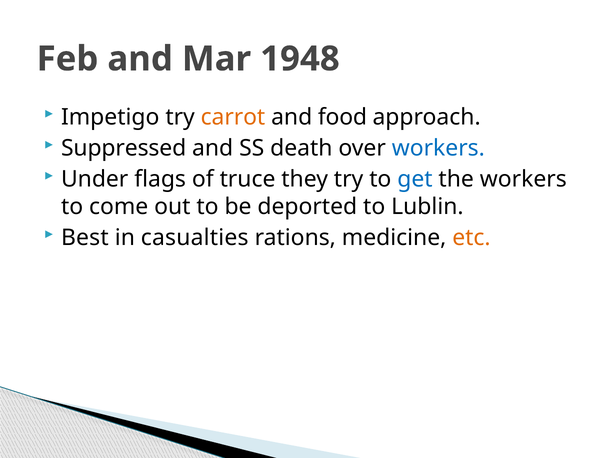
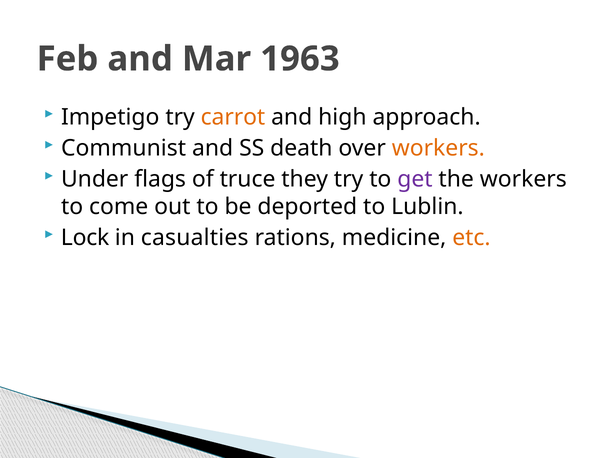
1948: 1948 -> 1963
food: food -> high
Suppressed: Suppressed -> Communist
workers at (438, 148) colour: blue -> orange
get colour: blue -> purple
Best: Best -> Lock
